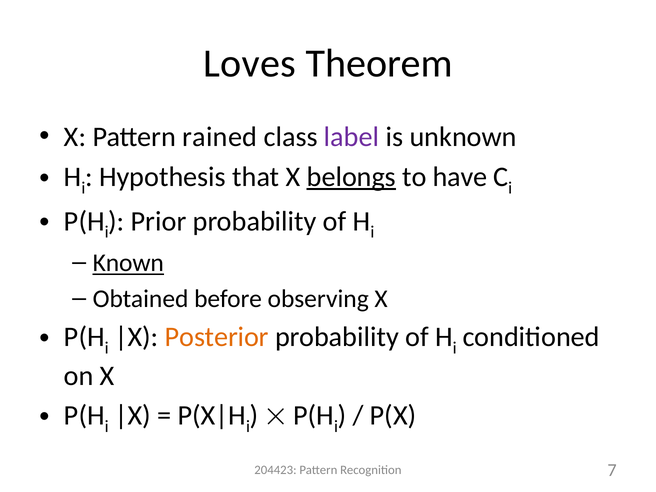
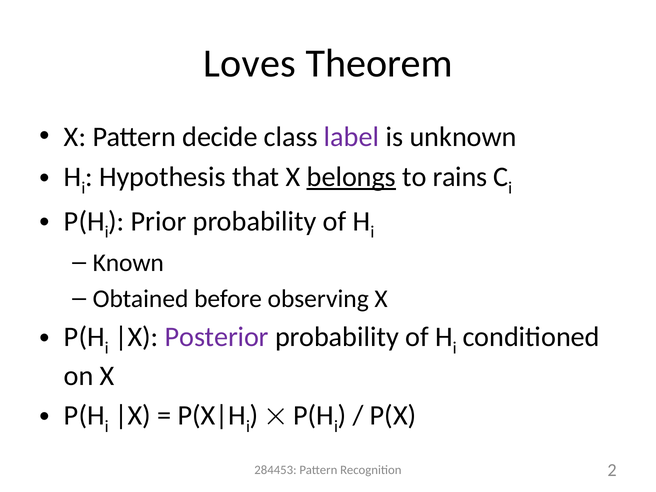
rained: rained -> decide
have: have -> rains
Known underline: present -> none
Posterior colour: orange -> purple
204423: 204423 -> 284453
7: 7 -> 2
